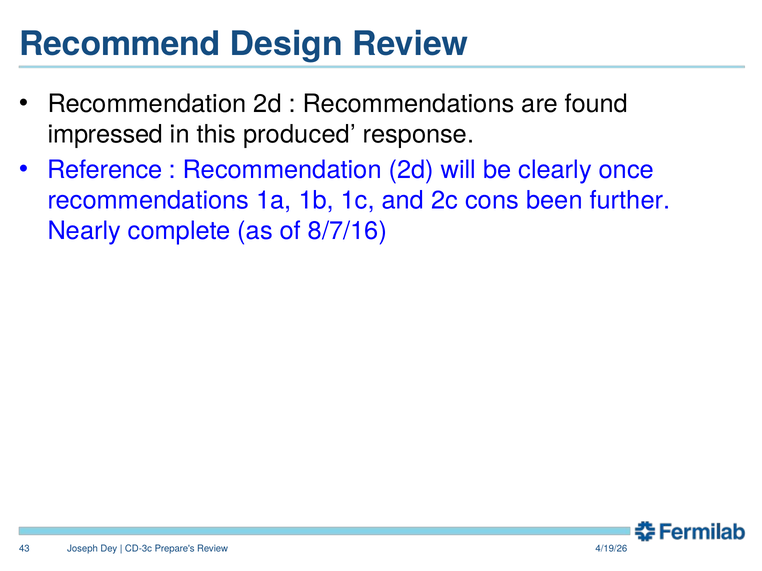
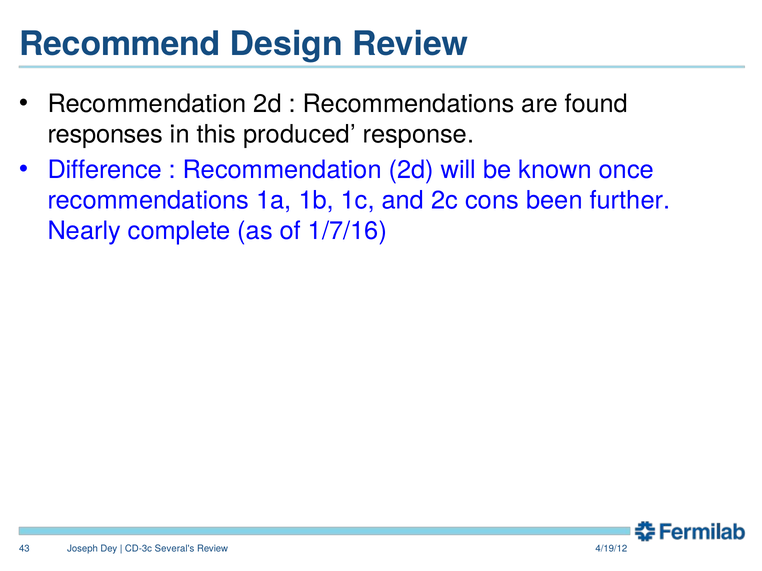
impressed: impressed -> responses
Reference: Reference -> Difference
clearly: clearly -> known
8/7/16: 8/7/16 -> 1/7/16
Prepare's: Prepare's -> Several's
4/19/26: 4/19/26 -> 4/19/12
